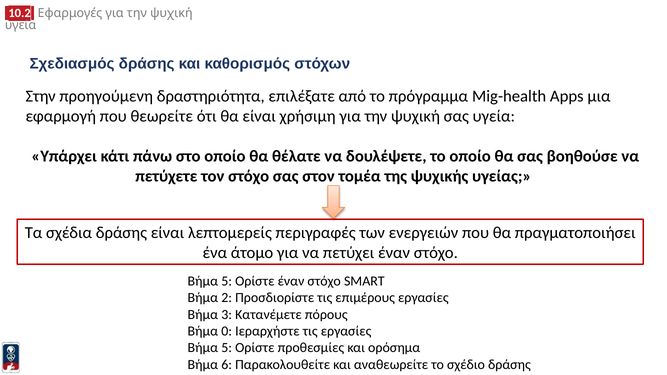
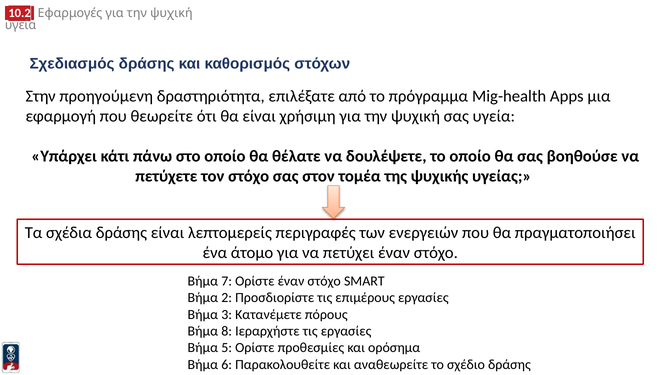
5 at (227, 281): 5 -> 7
0: 0 -> 8
